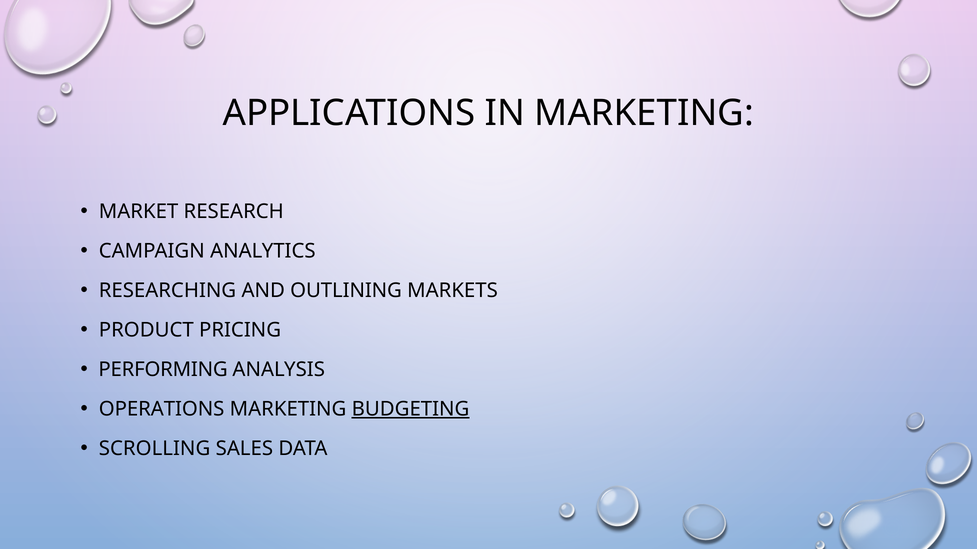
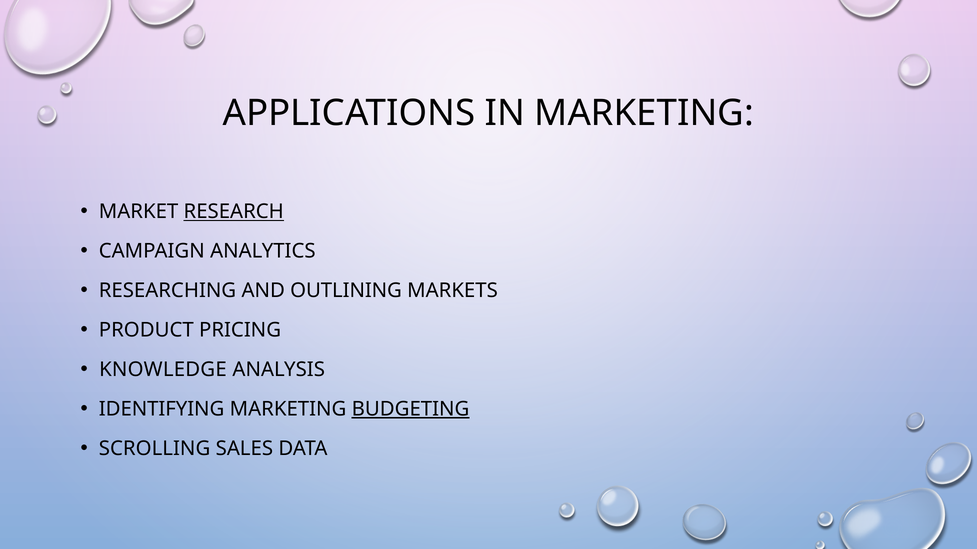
RESEARCH underline: none -> present
PERFORMING: PERFORMING -> KNOWLEDGE
OPERATIONS: OPERATIONS -> IDENTIFYING
